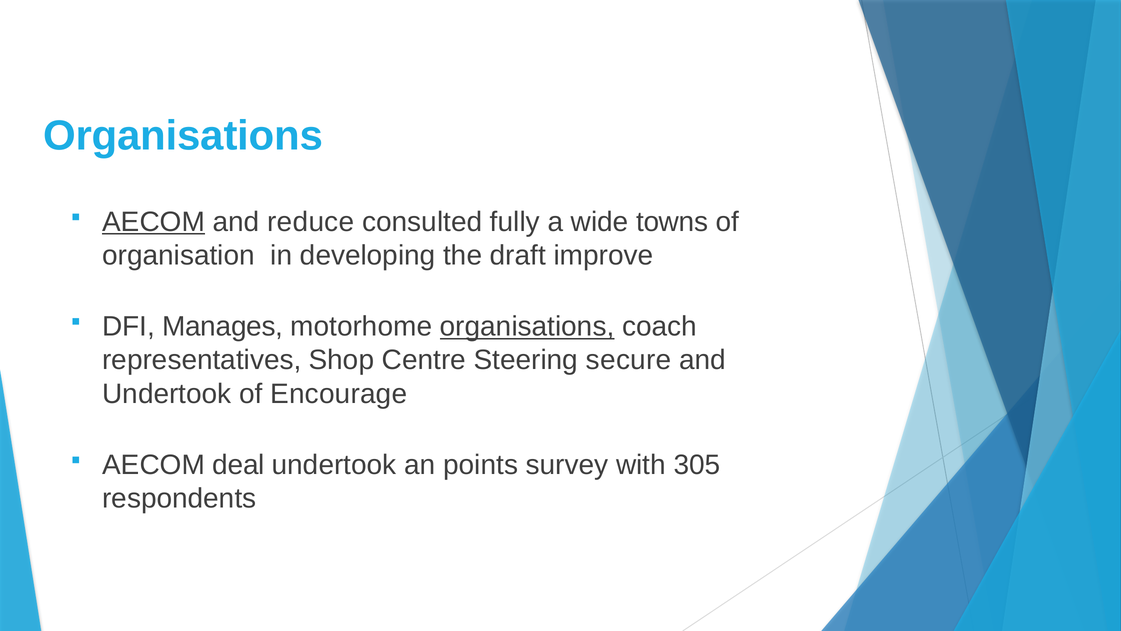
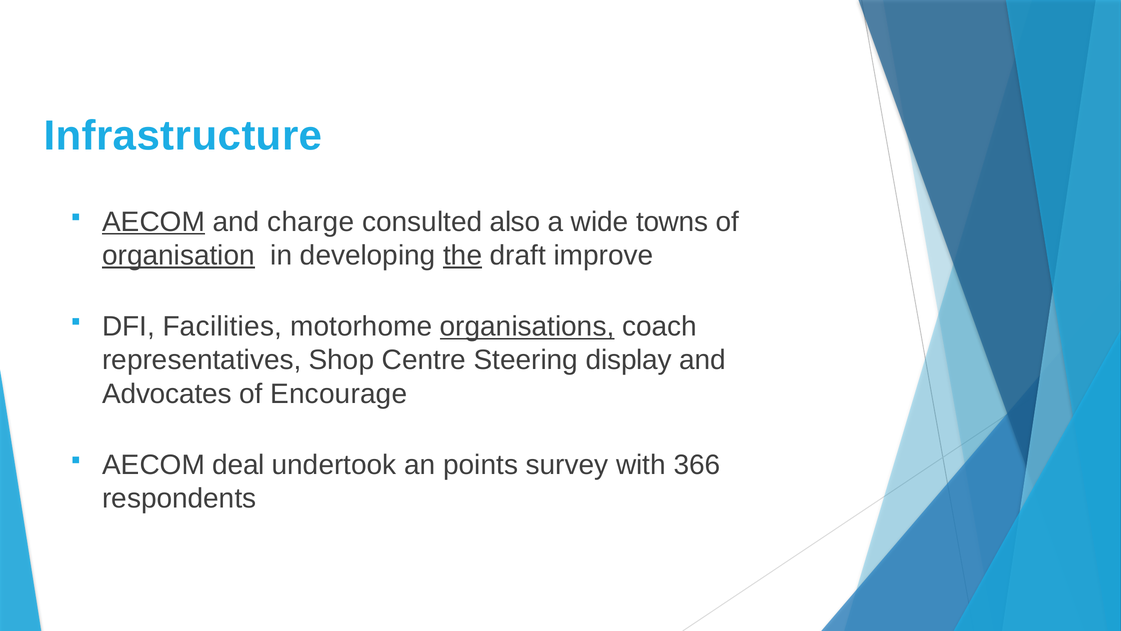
Organisations at (183, 136): Organisations -> Infrastructure
reduce: reduce -> charge
fully: fully -> also
organisation underline: none -> present
the underline: none -> present
Manages: Manages -> Facilities
secure: secure -> display
Undertook at (167, 394): Undertook -> Advocates
305: 305 -> 366
